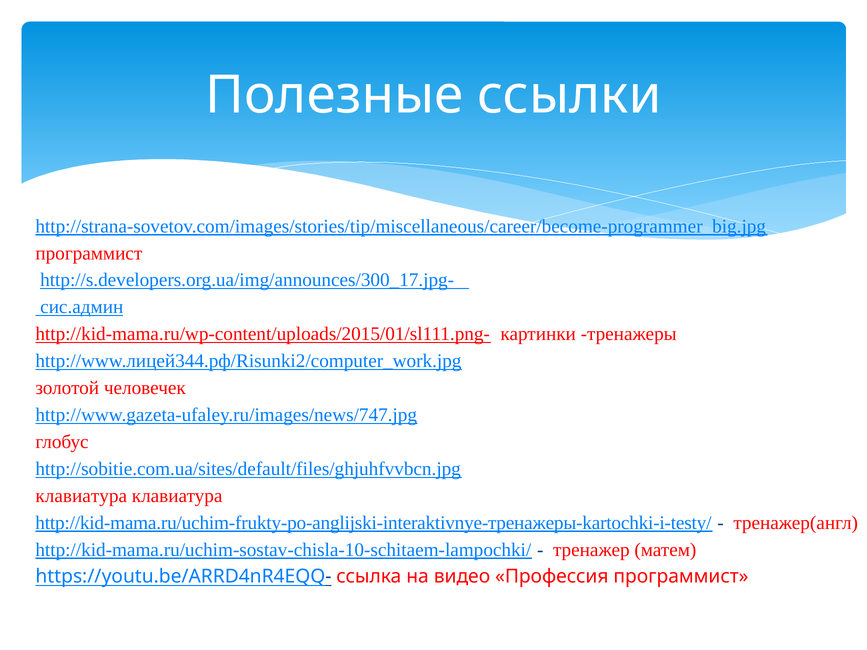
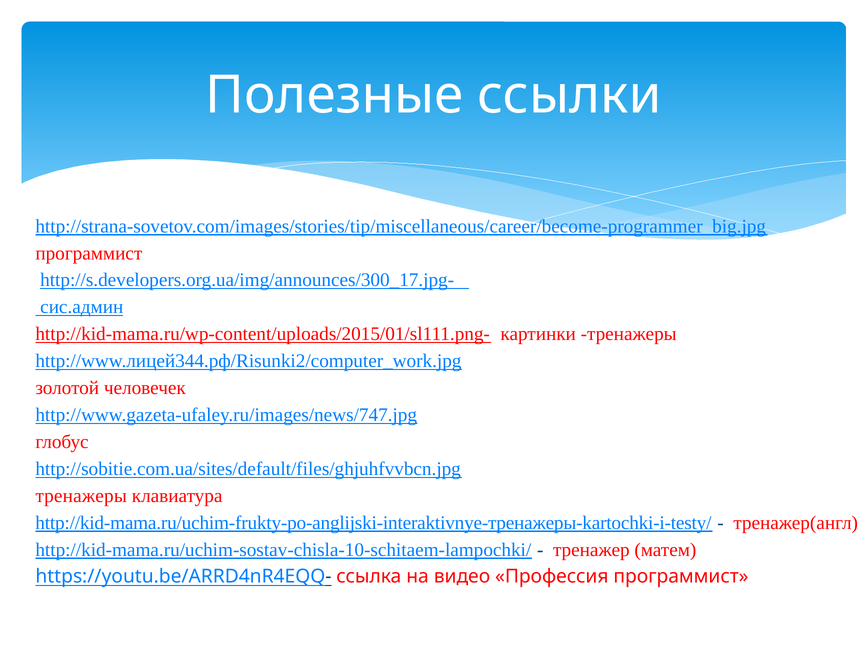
клавиатура at (81, 496): клавиатура -> тренажеры
